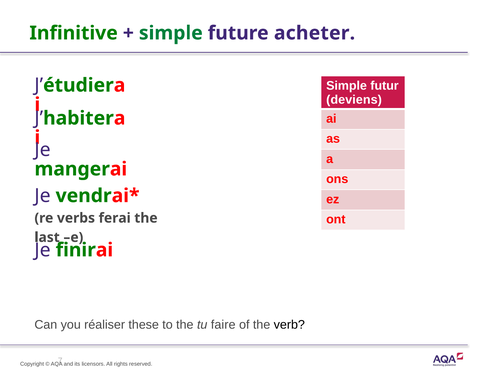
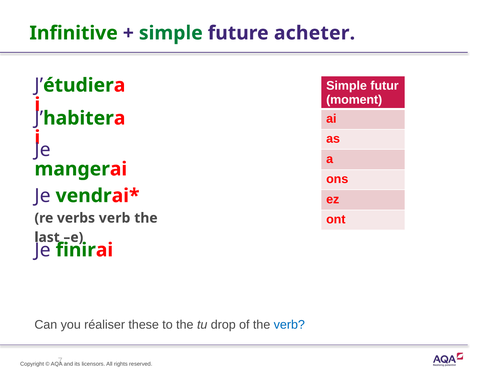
deviens: deviens -> moment
verbs ferai: ferai -> verb
faire: faire -> drop
verb at (289, 325) colour: black -> blue
